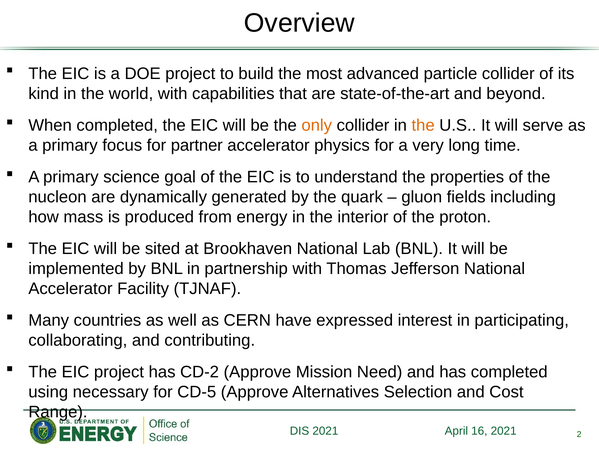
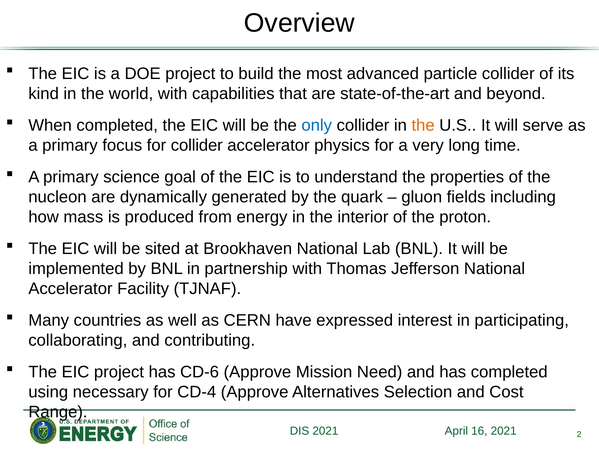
only colour: orange -> blue
for partner: partner -> collider
CD-2: CD-2 -> CD-6
CD-5: CD-5 -> CD-4
